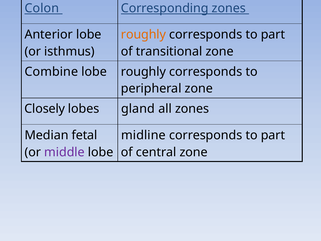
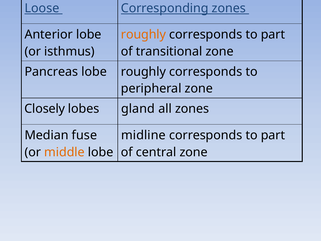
Colon: Colon -> Loose
Combine: Combine -> Pancreas
fetal: fetal -> fuse
middle colour: purple -> orange
